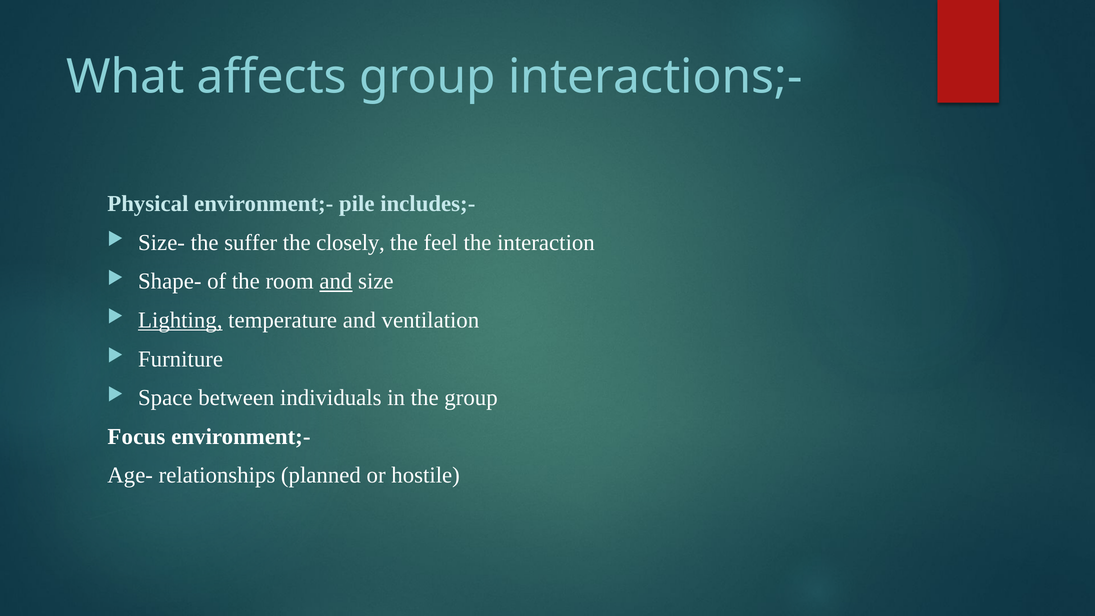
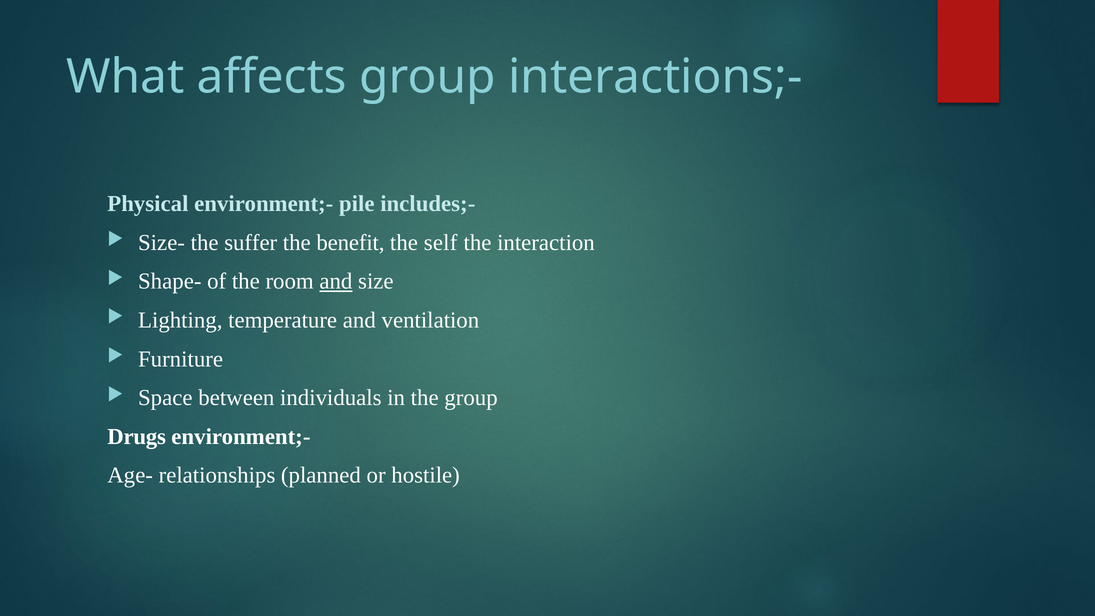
closely: closely -> benefit
feel: feel -> self
Lighting underline: present -> none
Focus: Focus -> Drugs
